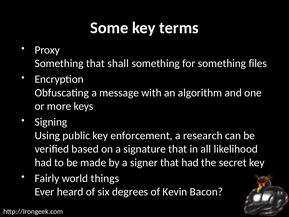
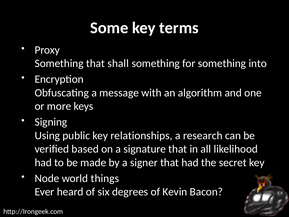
files: files -> into
enforcement: enforcement -> relationships
Fairly: Fairly -> Node
